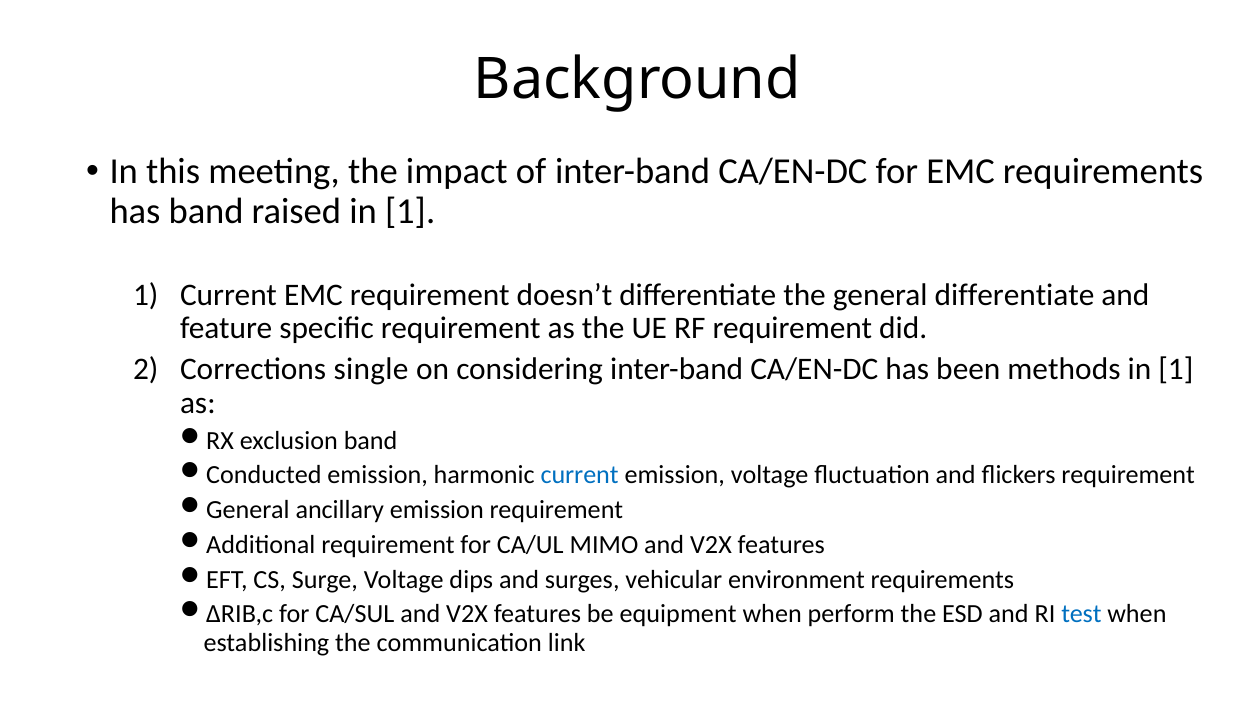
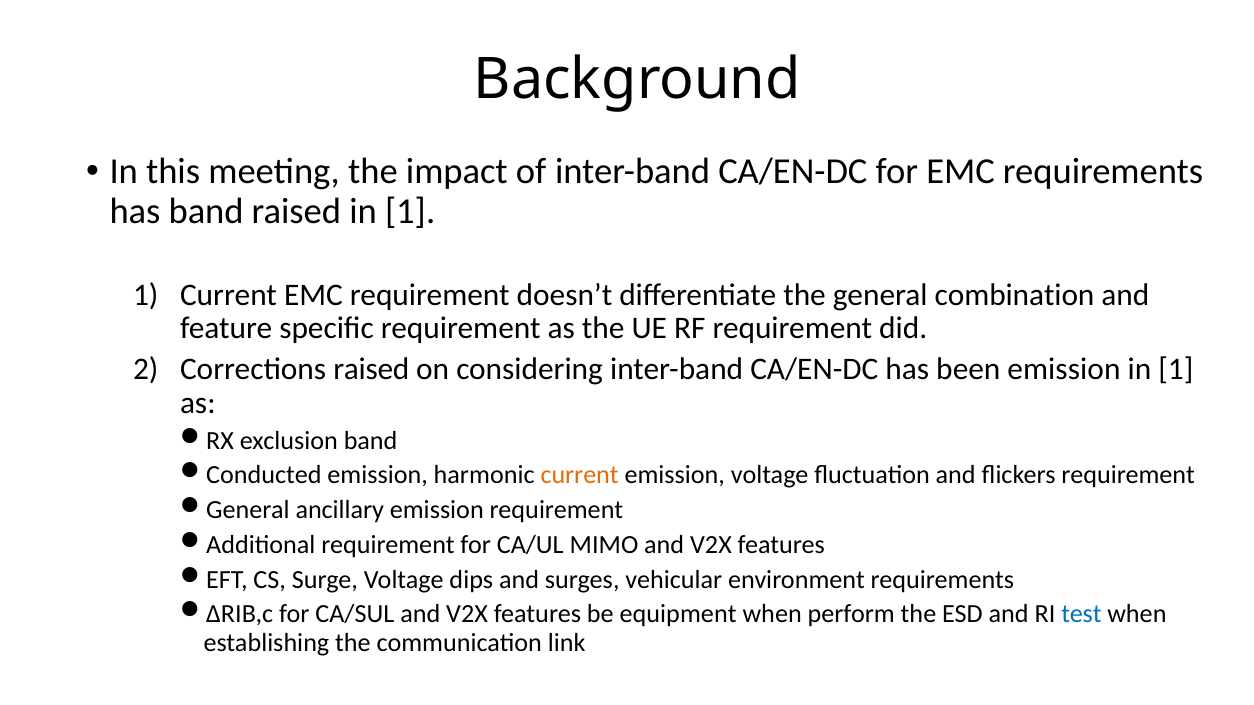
general differentiate: differentiate -> combination
Corrections single: single -> raised
been methods: methods -> emission
current at (580, 475) colour: blue -> orange
